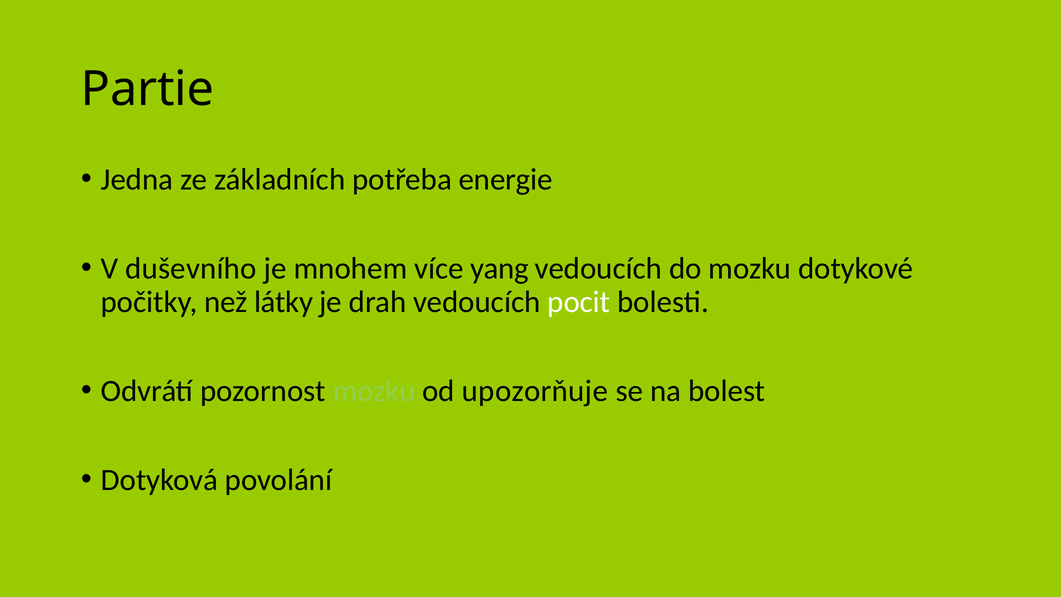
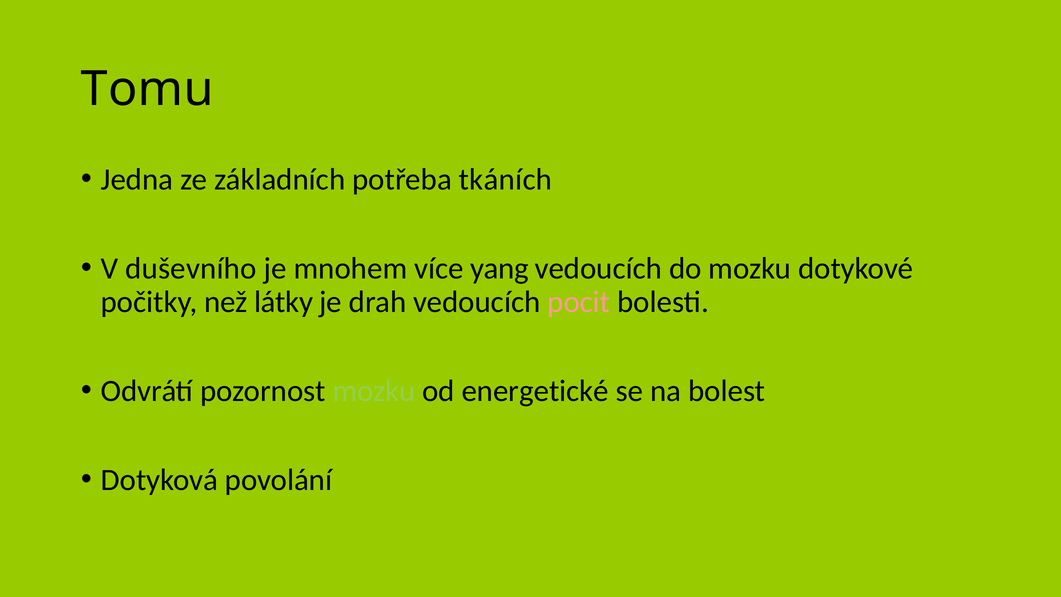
Partie: Partie -> Tomu
energie: energie -> tkáních
pocit colour: white -> pink
upozorňuje: upozorňuje -> energetické
